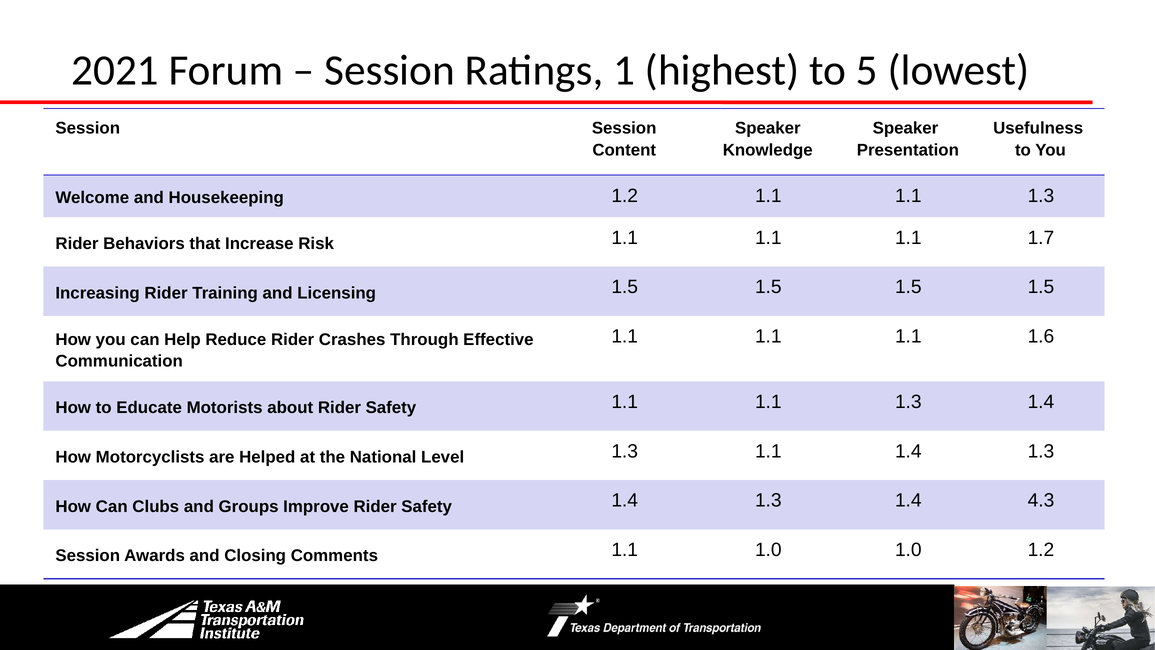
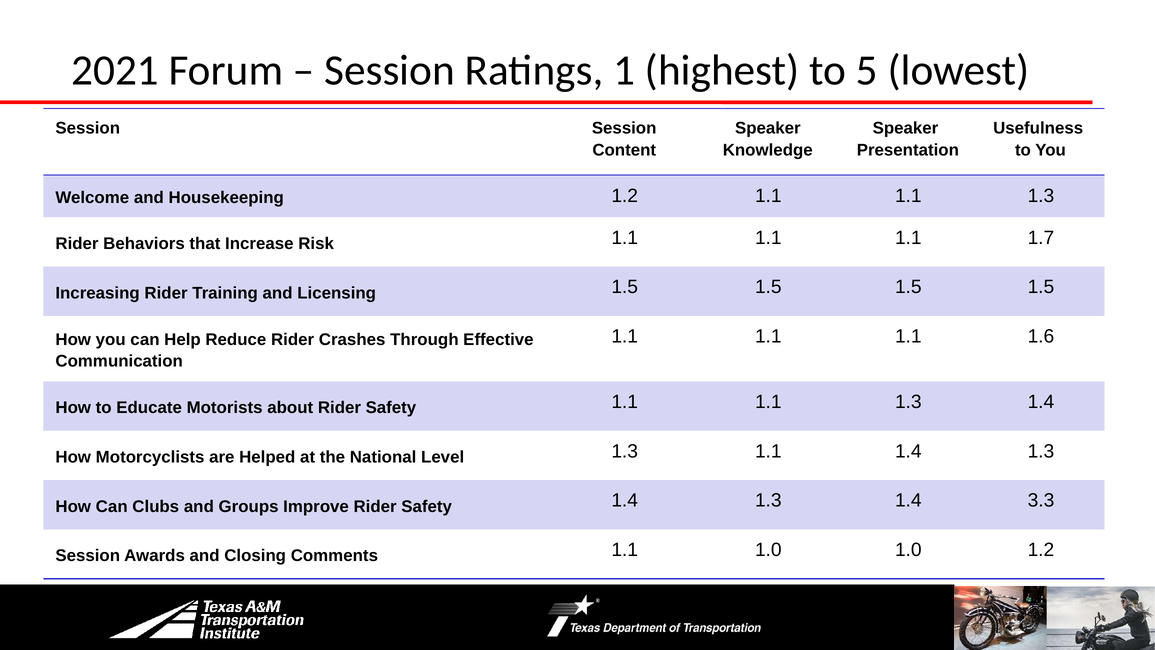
4.3: 4.3 -> 3.3
